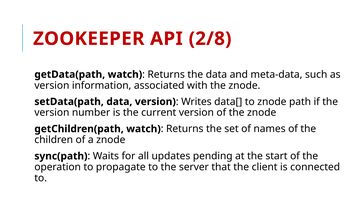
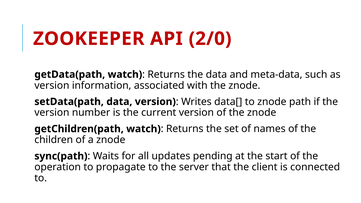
2/8: 2/8 -> 2/0
